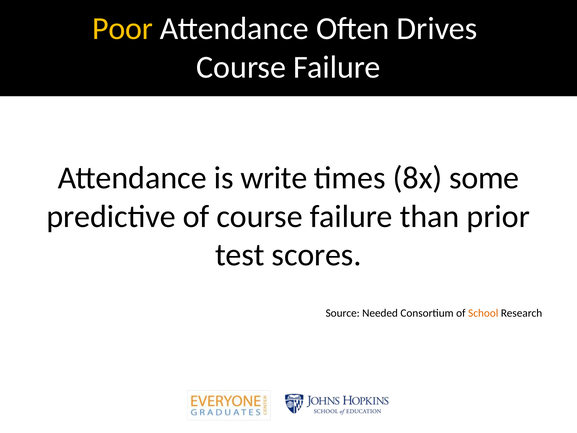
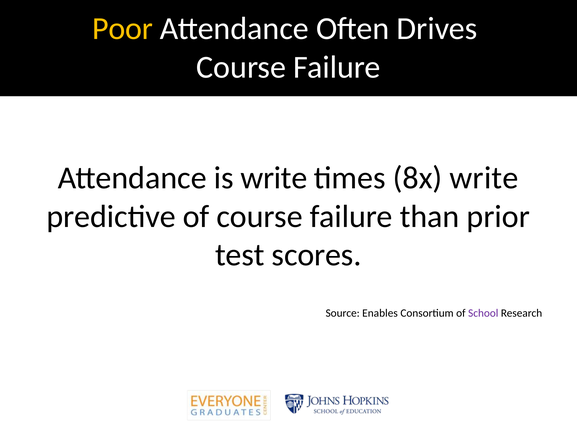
8x some: some -> write
Needed: Needed -> Enables
School colour: orange -> purple
